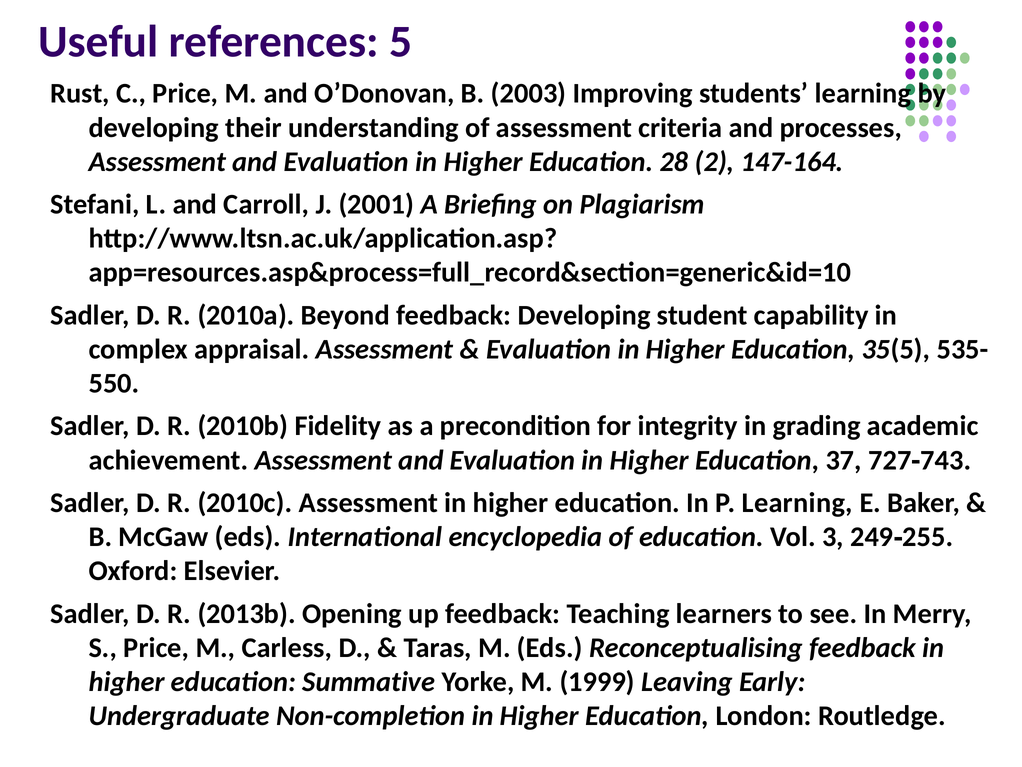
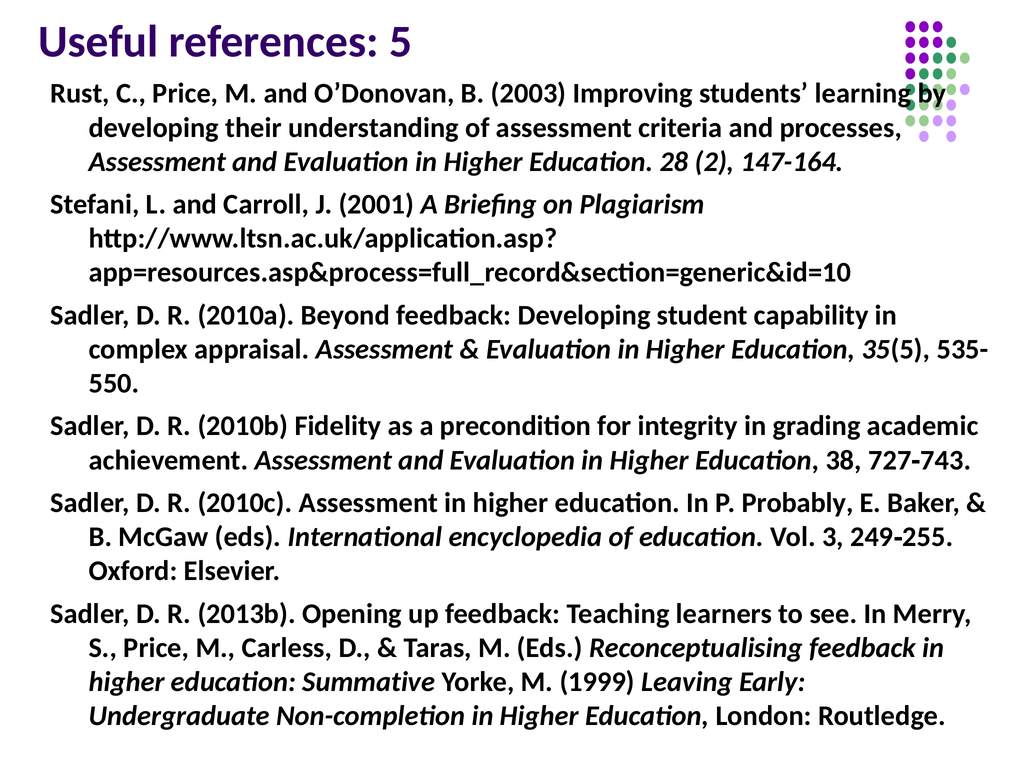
37: 37 -> 38
P Learning: Learning -> Probably
